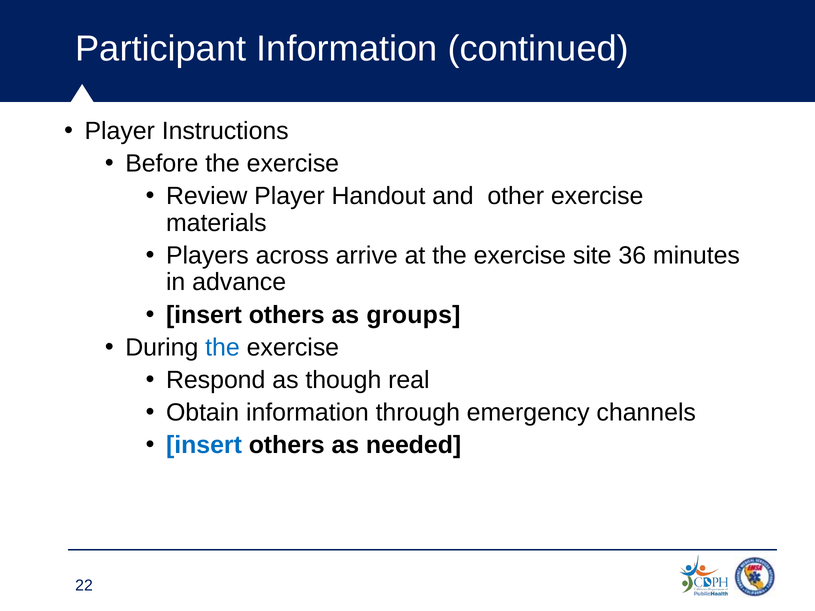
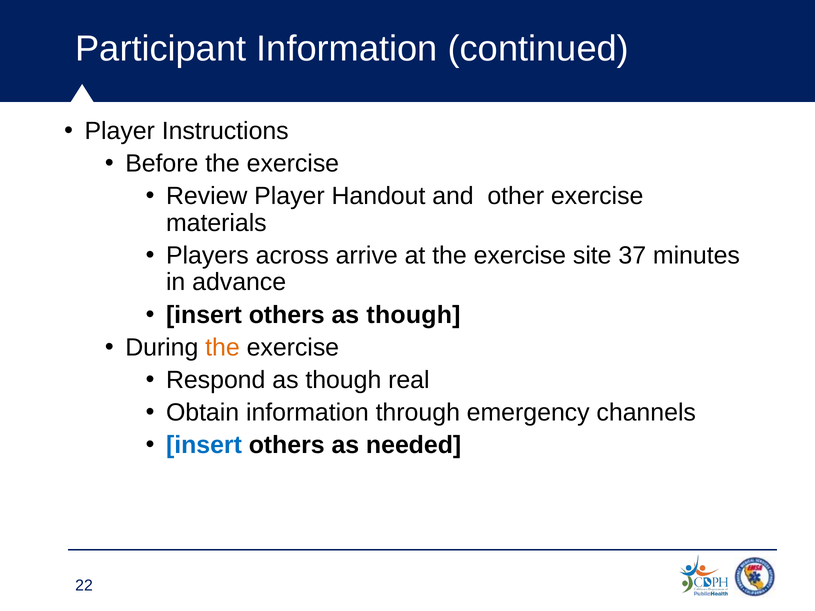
36: 36 -> 37
others as groups: groups -> though
the at (222, 347) colour: blue -> orange
